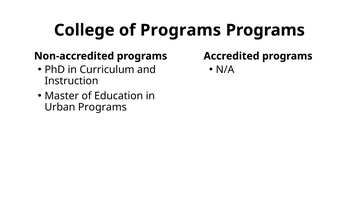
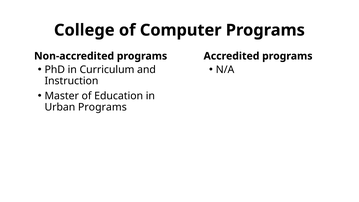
of Programs: Programs -> Computer
